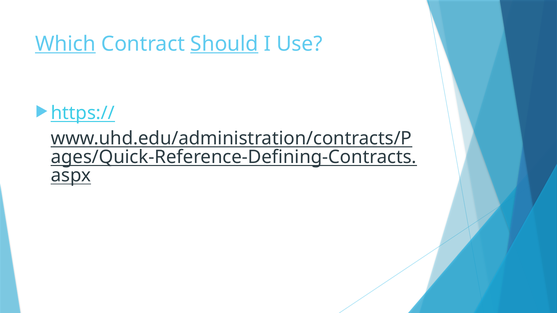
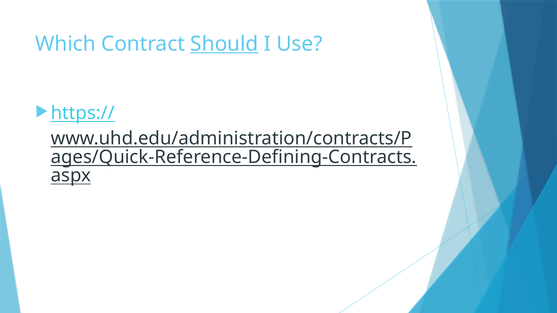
Which underline: present -> none
